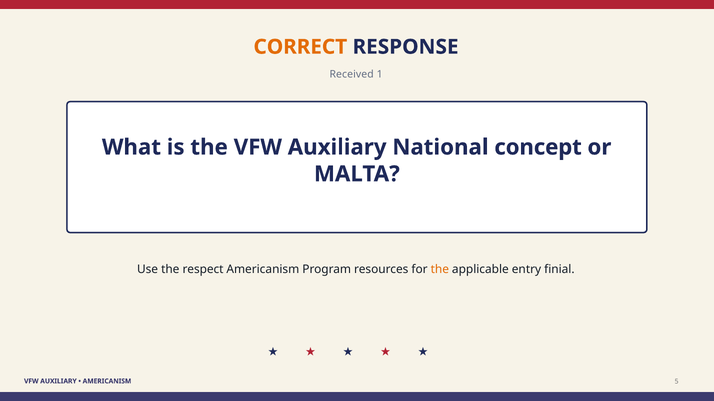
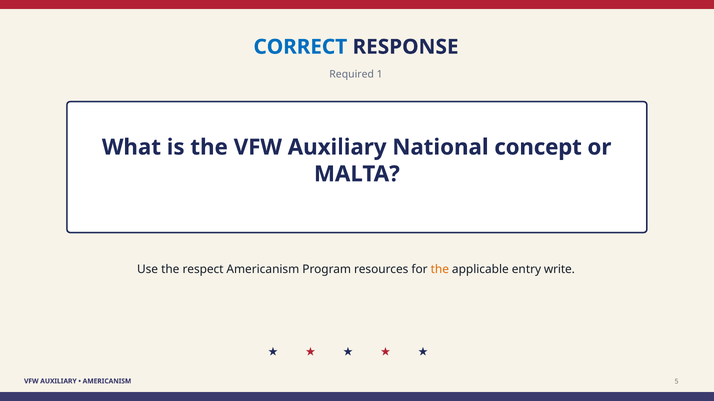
CORRECT colour: orange -> blue
Received: Received -> Required
finial: finial -> write
